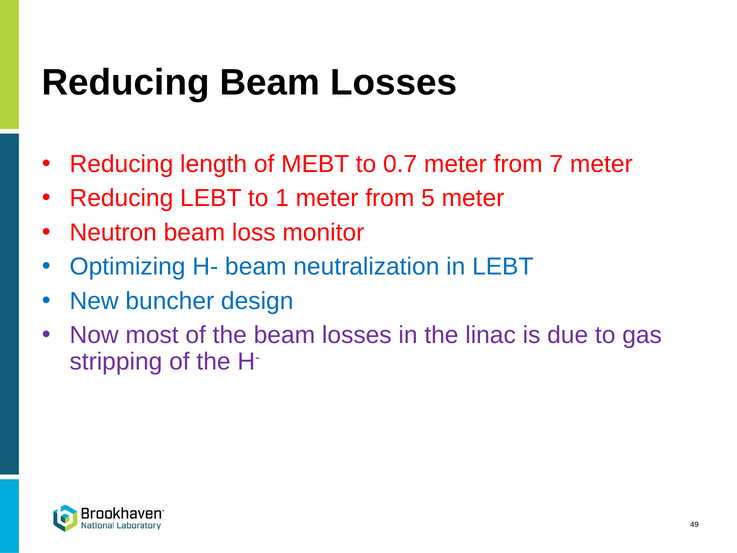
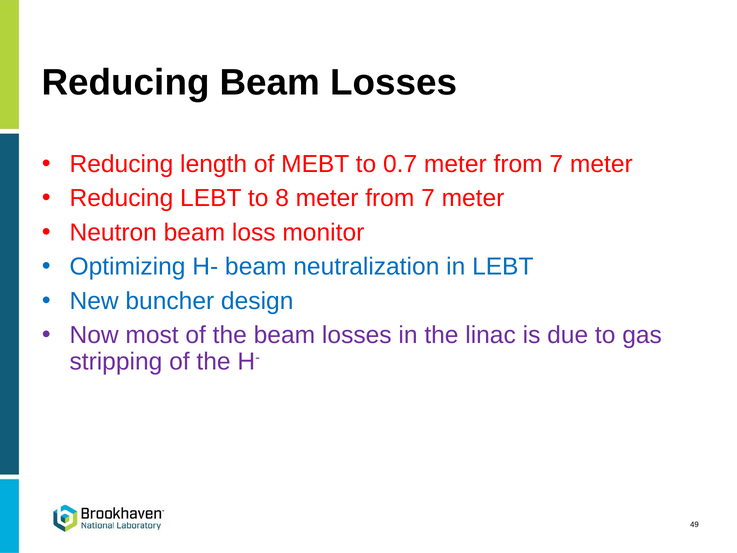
1: 1 -> 8
5 at (428, 198): 5 -> 7
